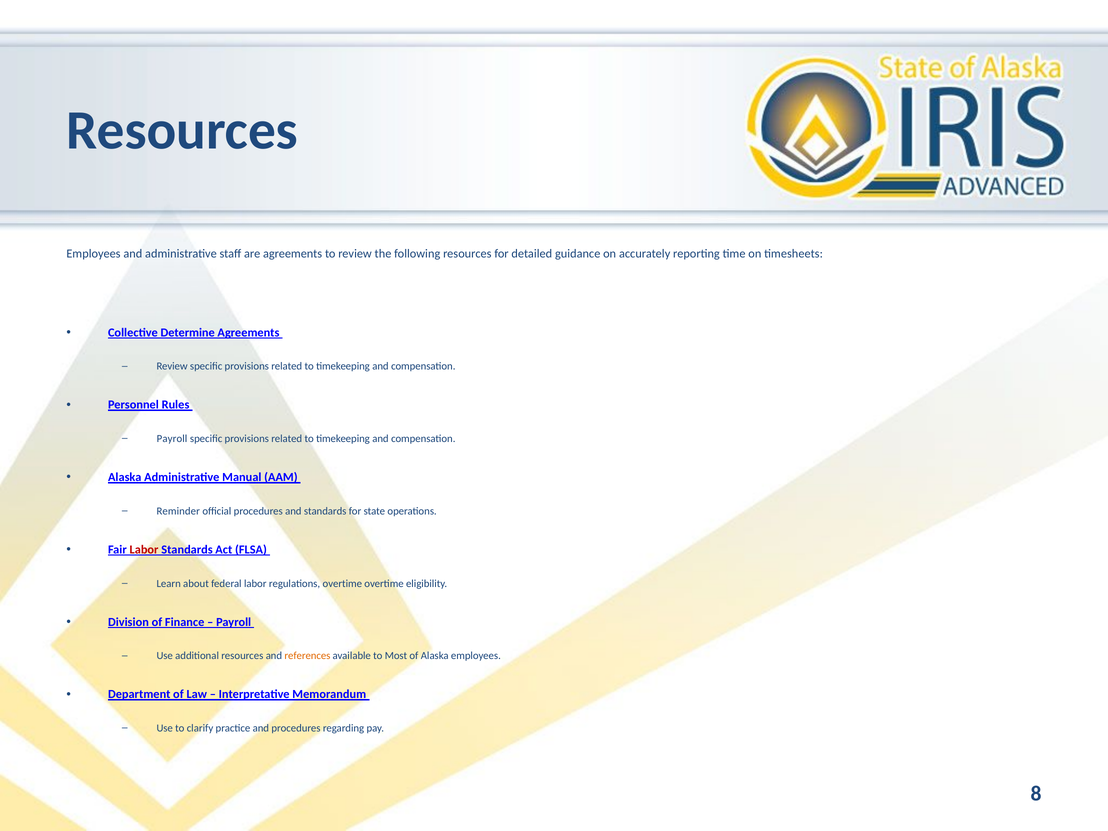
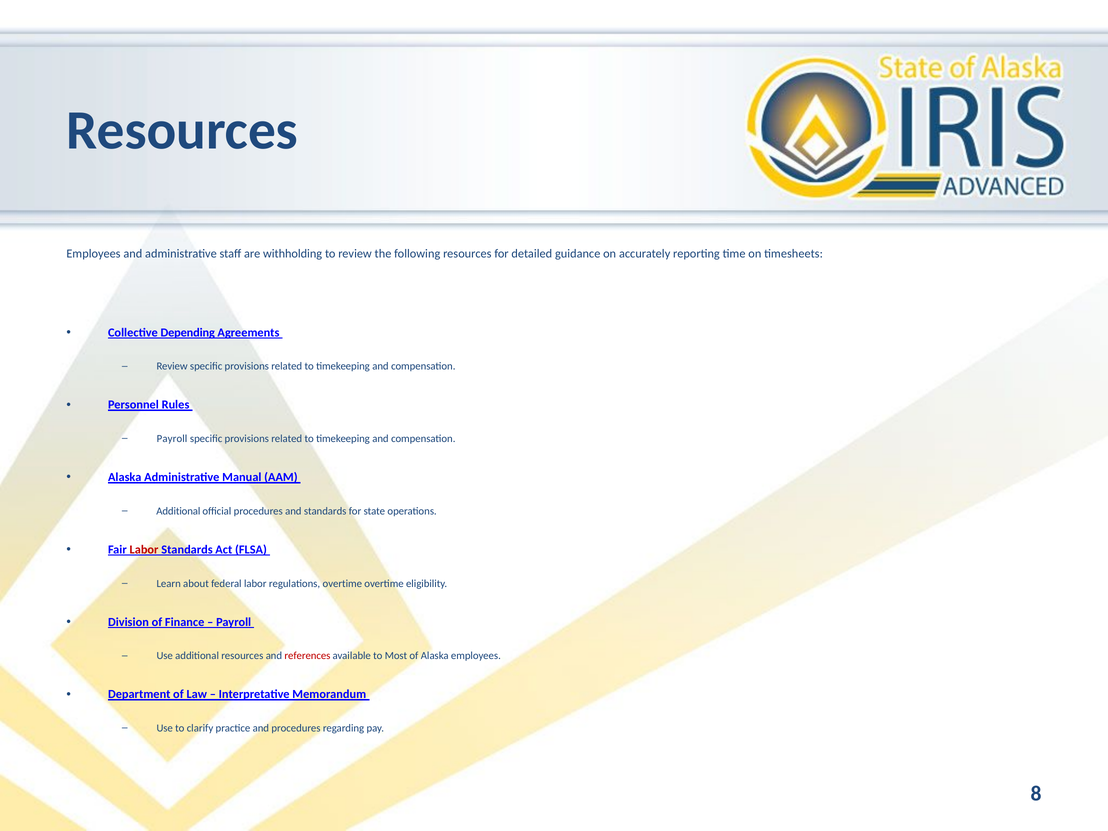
are agreements: agreements -> withholding
Determine: Determine -> Depending
Reminder at (178, 511): Reminder -> Additional
references colour: orange -> red
